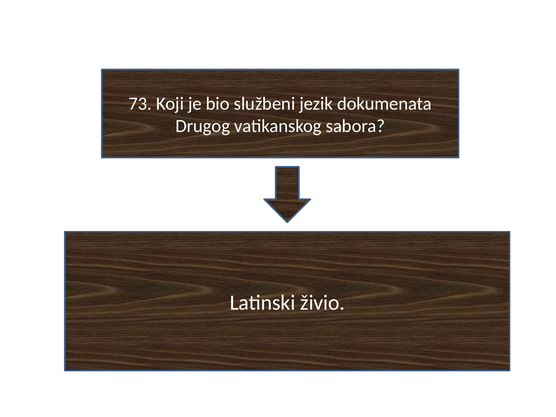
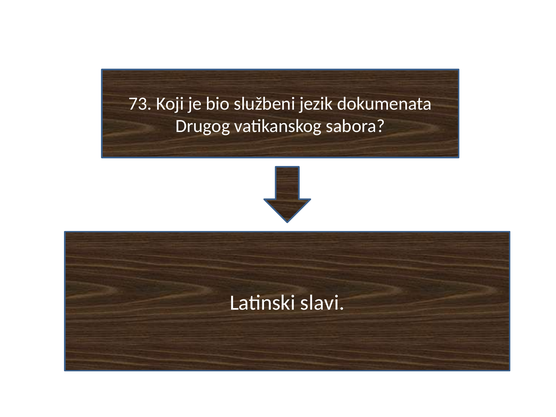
živio: živio -> slavi
